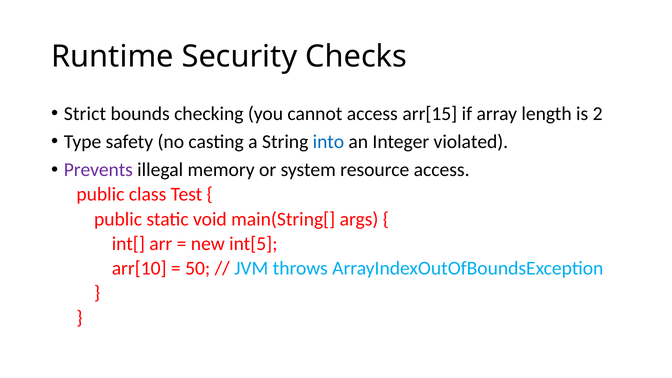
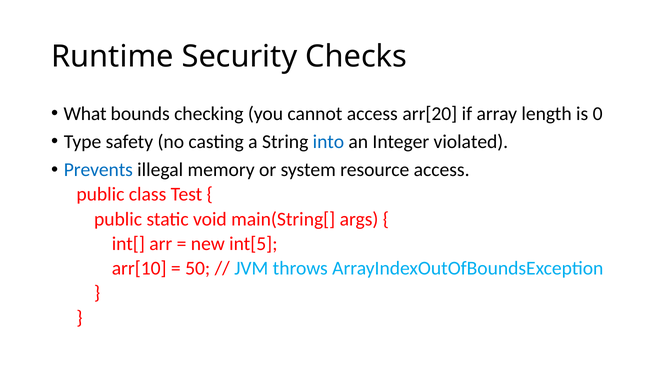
Strict: Strict -> What
arr[15: arr[15 -> arr[20
2: 2 -> 0
Prevents colour: purple -> blue
